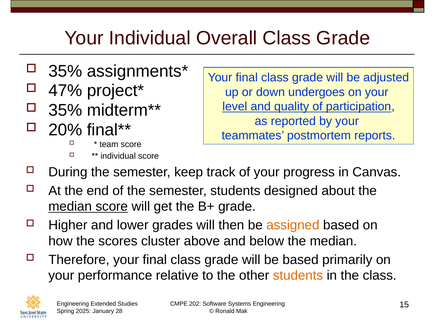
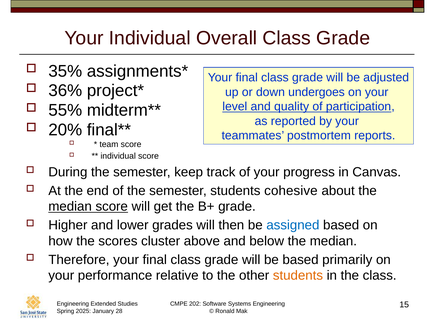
47%: 47% -> 36%
35% at (65, 110): 35% -> 55%
designed: designed -> cohesive
assigned colour: orange -> blue
